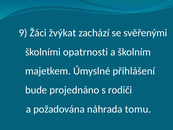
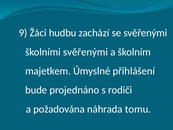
žvýkat: žvýkat -> hudbu
školními opatrnosti: opatrnosti -> svěřenými
